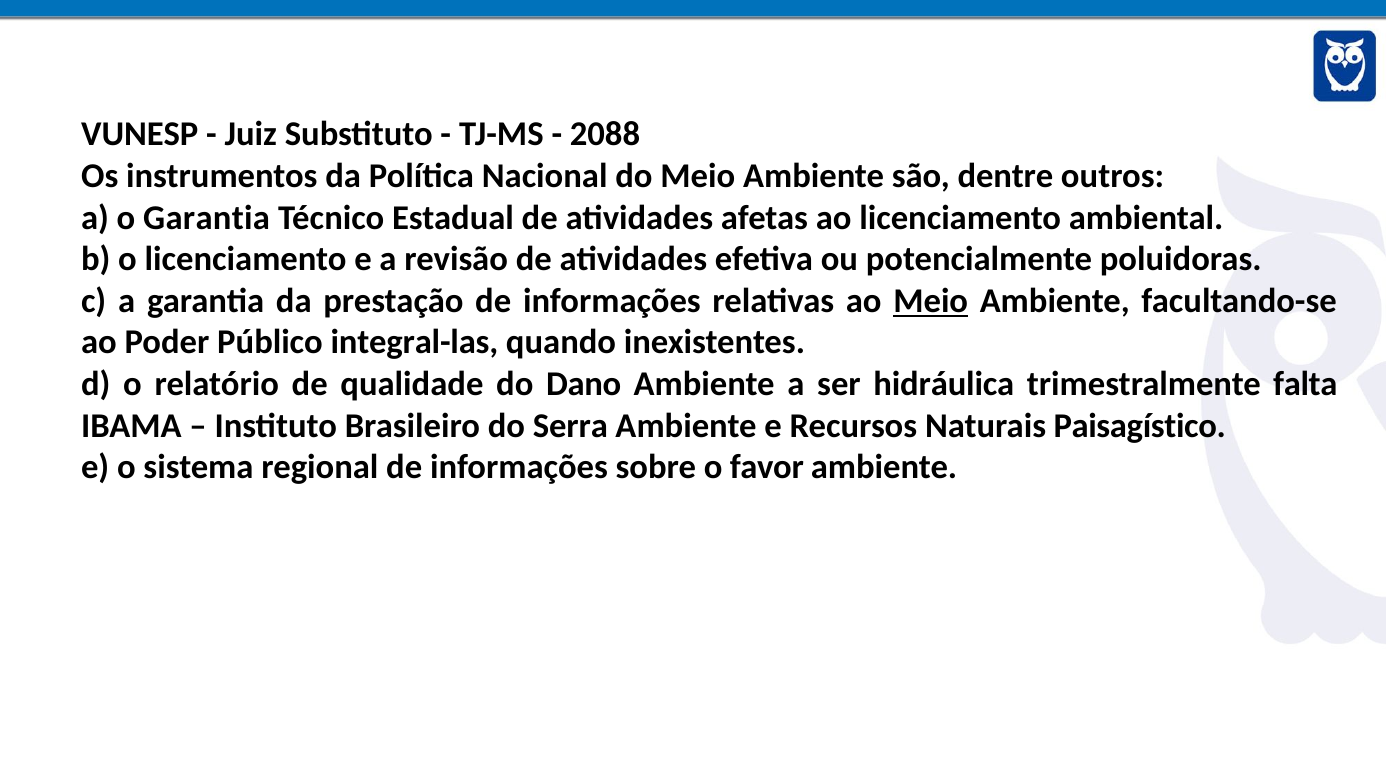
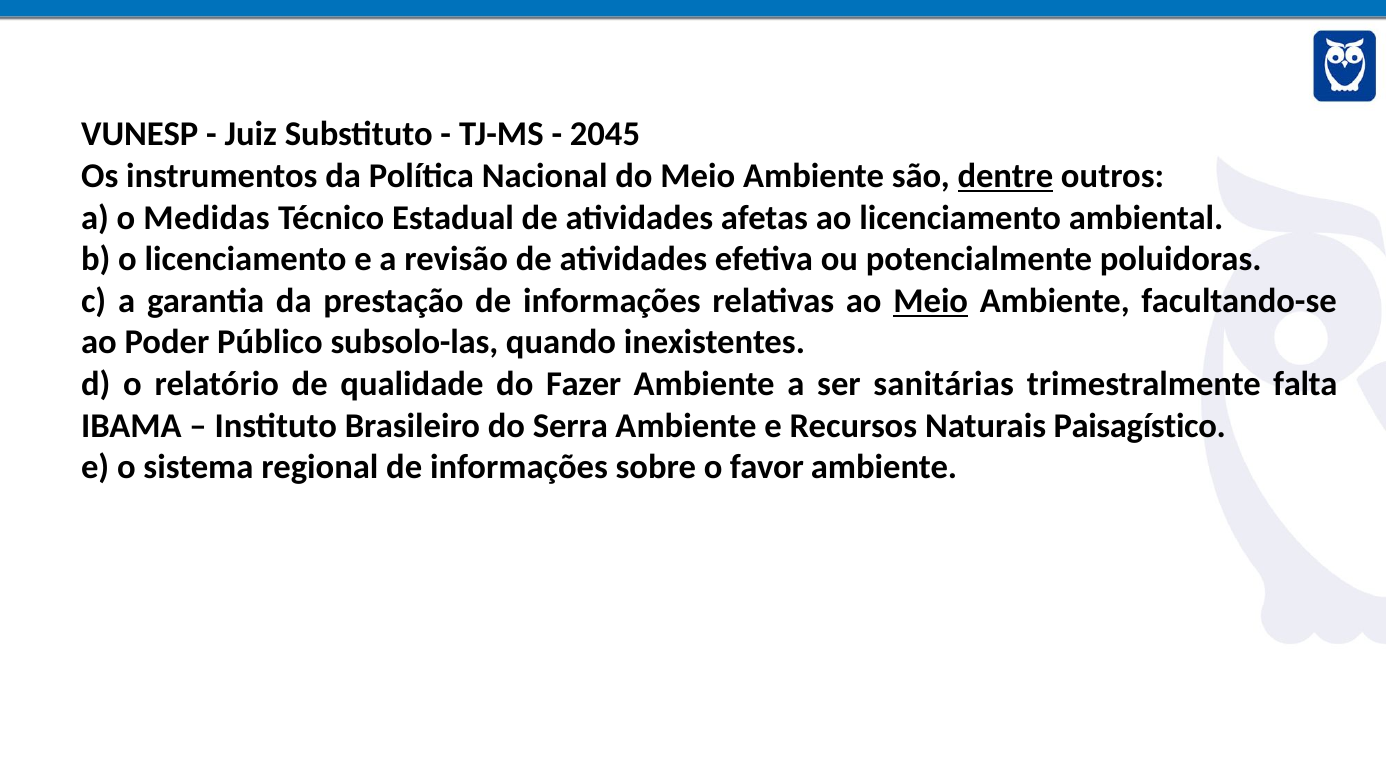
2088: 2088 -> 2045
dentre underline: none -> present
o Garantia: Garantia -> Medidas
integral-las: integral-las -> subsolo-las
Dano: Dano -> Fazer
hidráulica: hidráulica -> sanitárias
